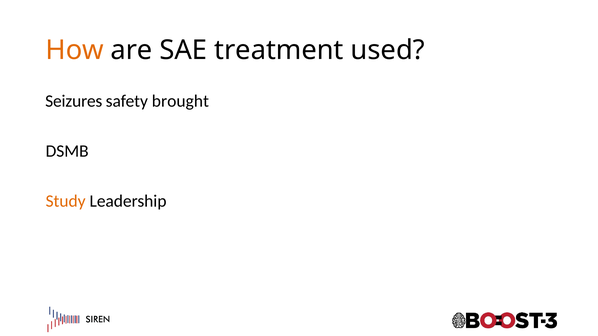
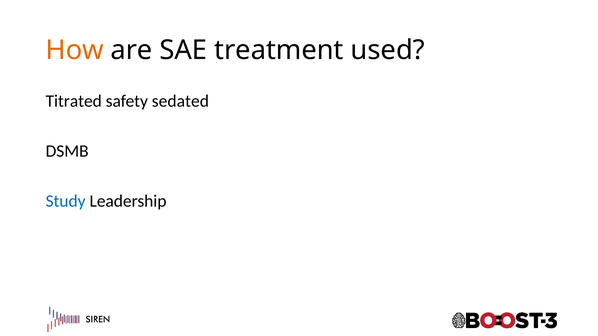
Seizures: Seizures -> Titrated
brought: brought -> sedated
Study colour: orange -> blue
